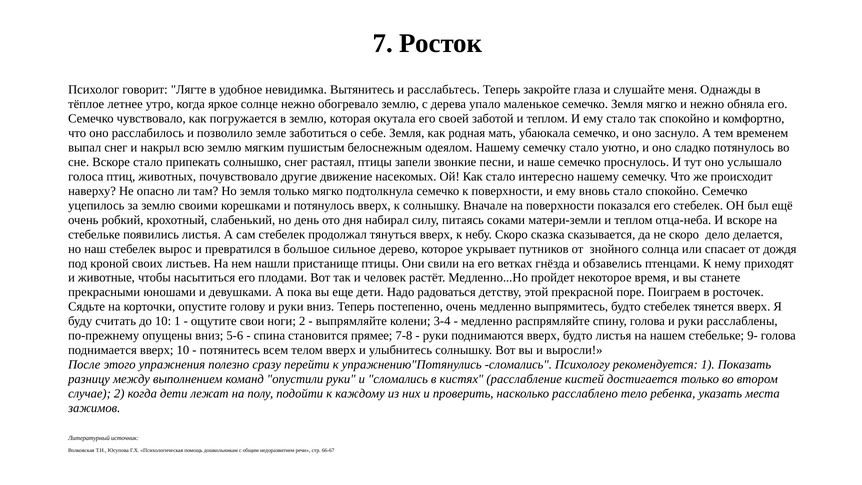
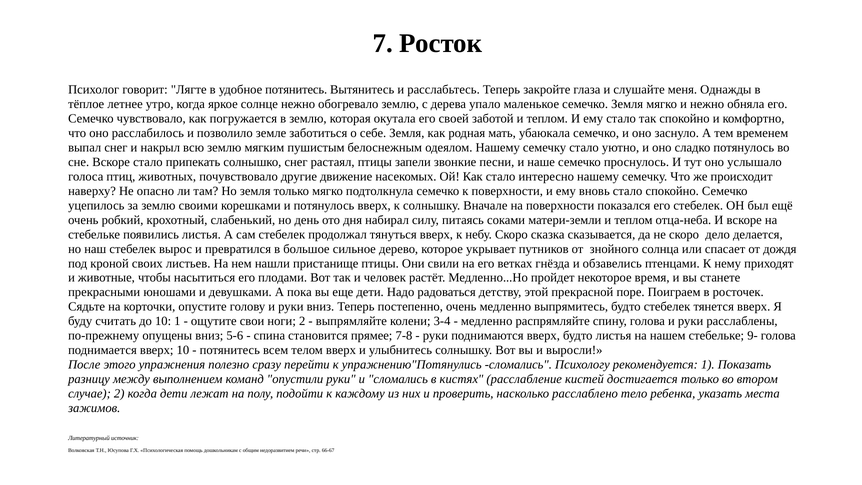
удобное невидимка: невидимка -> потянитесь
